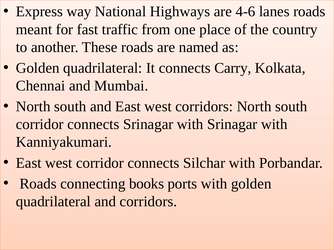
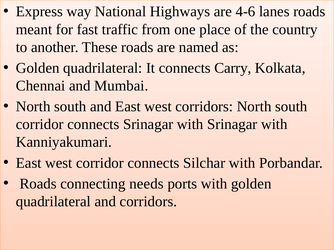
books: books -> needs
